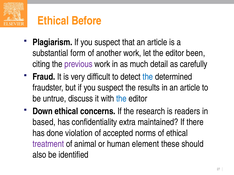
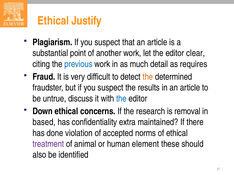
Before: Before -> Justify
form: form -> point
been: been -> clear
previous colour: purple -> blue
carefully: carefully -> requires
the at (148, 77) colour: blue -> orange
readers: readers -> removal
